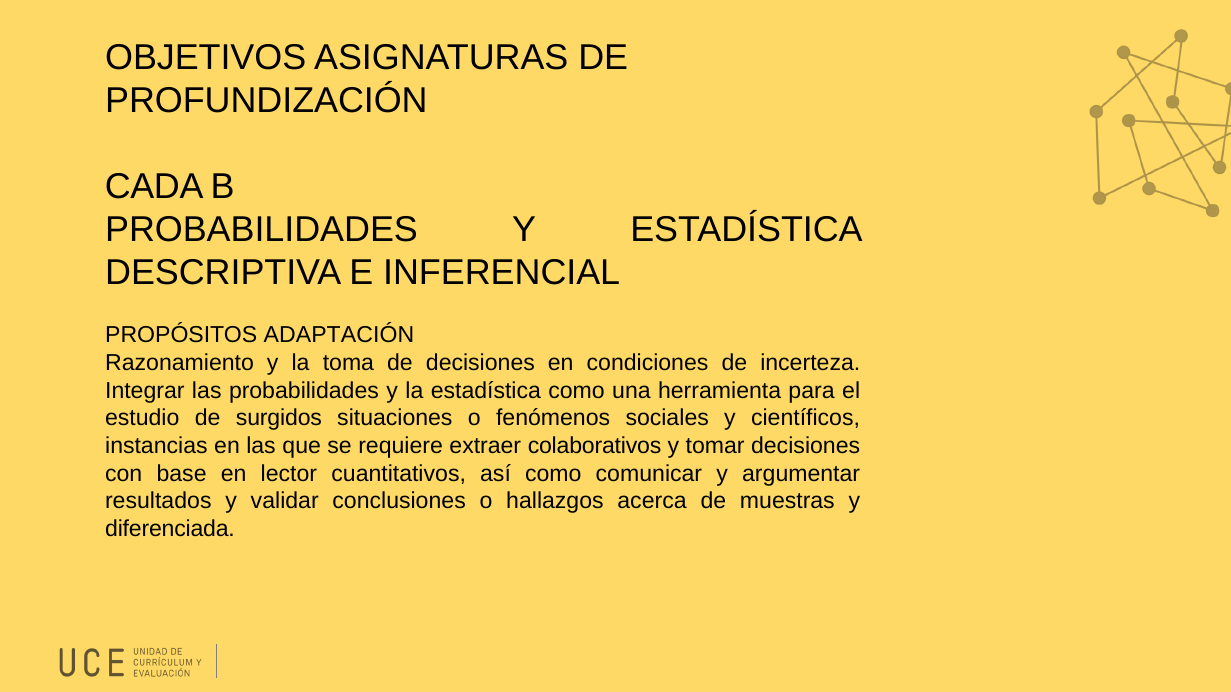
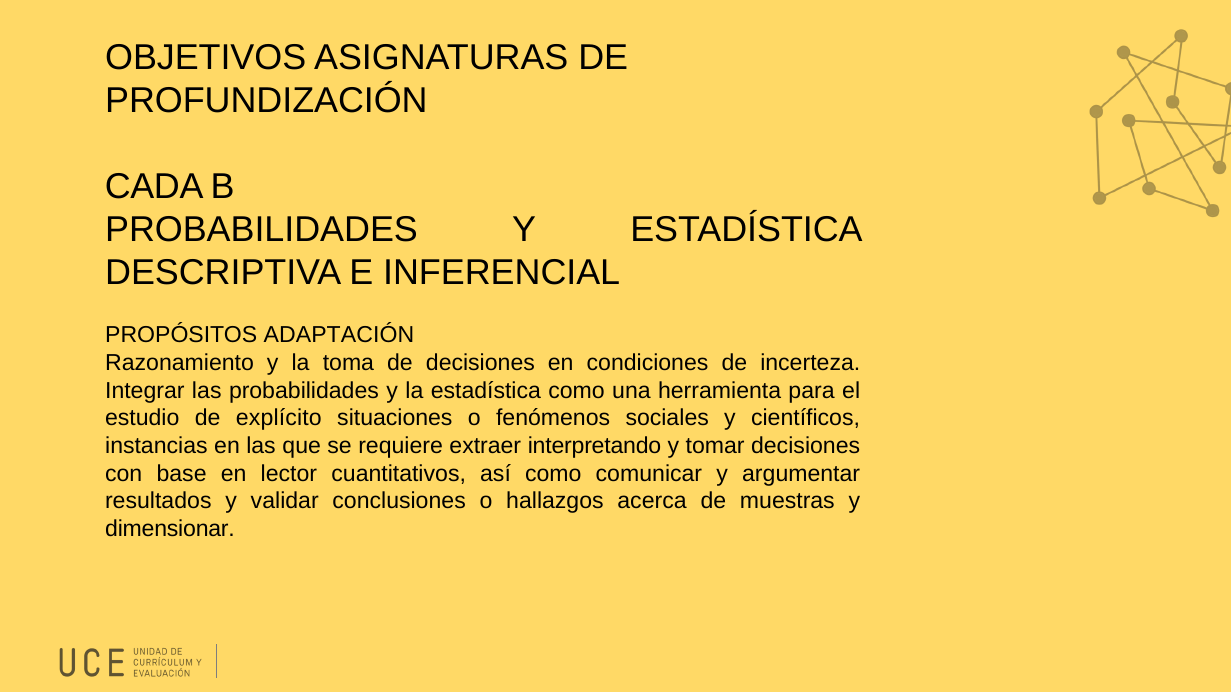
surgidos: surgidos -> explícito
colaborativos: colaborativos -> interpretando
diferenciada: diferenciada -> dimensionar
